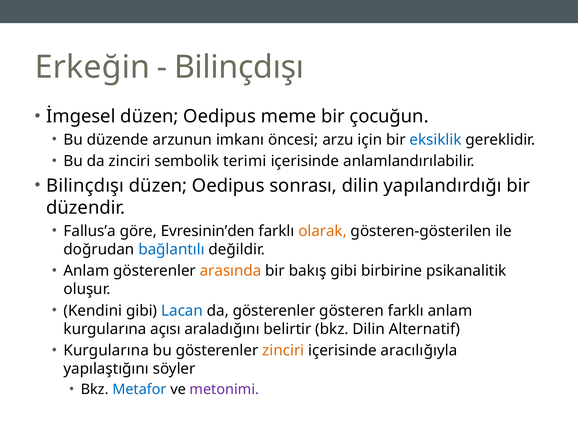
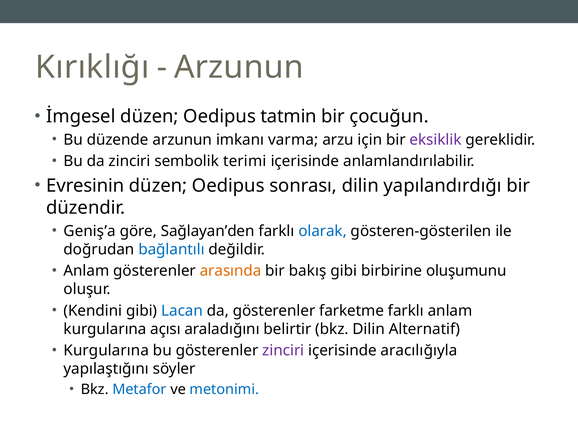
Erkeğin: Erkeğin -> Kırıklığı
Bilinçdışı at (239, 67): Bilinçdışı -> Arzunun
meme: meme -> tatmin
öncesi: öncesi -> varma
eksiklik colour: blue -> purple
Bilinçdışı at (85, 185): Bilinçdışı -> Evresinin
Fallus’a: Fallus’a -> Geniş’a
Evresinin’den: Evresinin’den -> Sağlayan’den
olarak colour: orange -> blue
psikanalitik: psikanalitik -> oluşumunu
gösteren: gösteren -> farketme
zinciri at (283, 350) colour: orange -> purple
metonimi colour: purple -> blue
